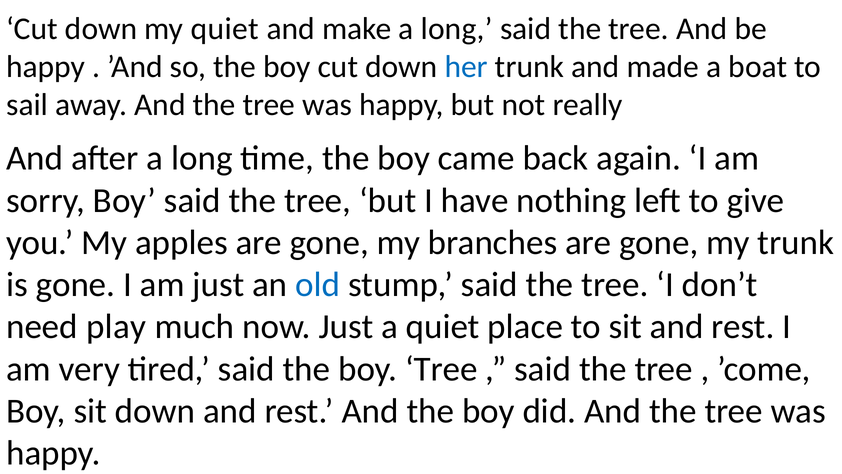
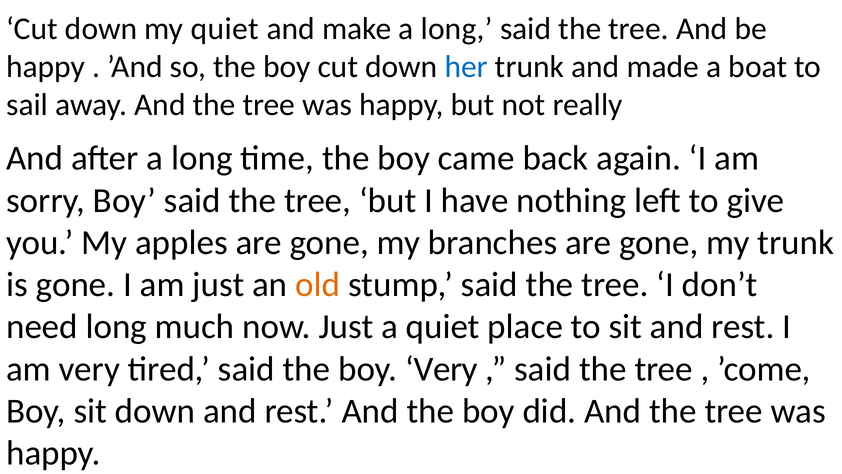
old colour: blue -> orange
need play: play -> long
boy Tree: Tree -> Very
